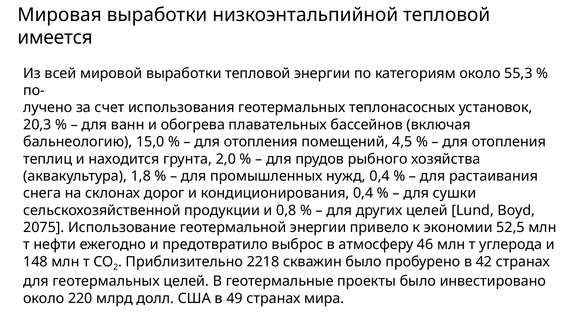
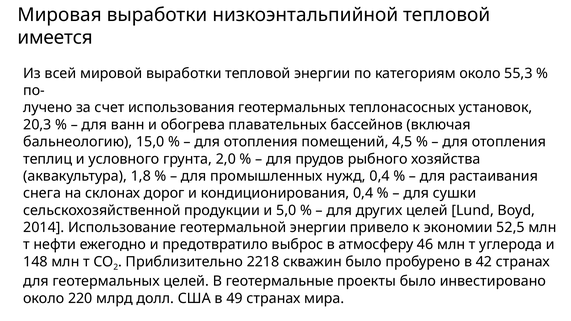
находится: находится -> условного
0,8: 0,8 -> 5,0
2075: 2075 -> 2014
